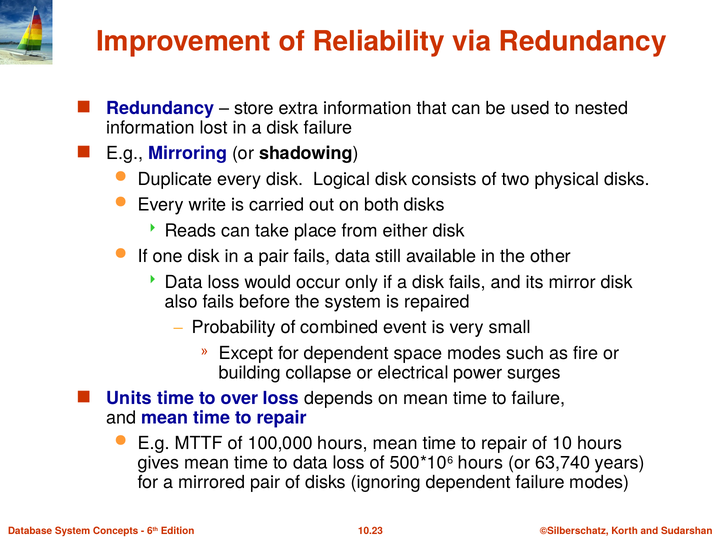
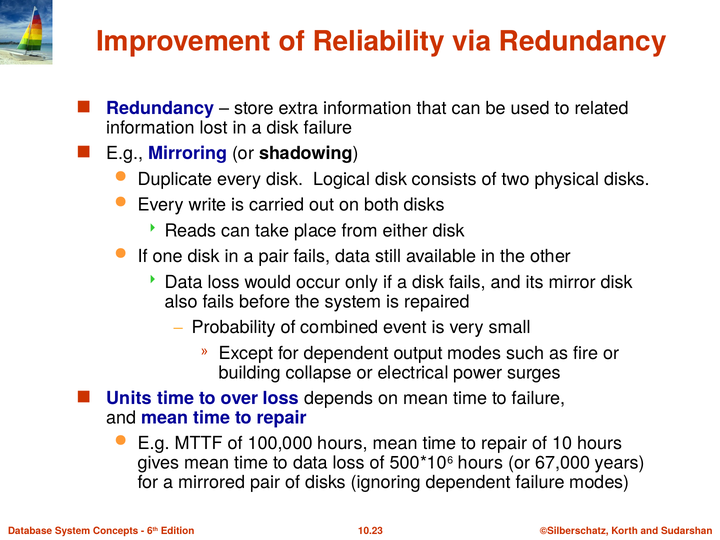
nested: nested -> related
space: space -> output
63,740: 63,740 -> 67,000
